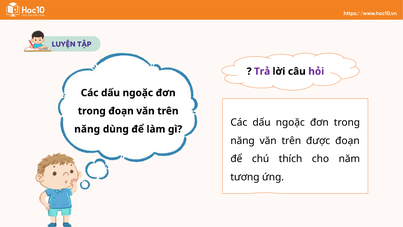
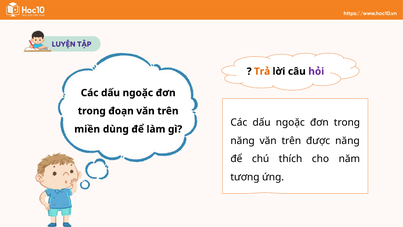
Trả colour: purple -> orange
năng at (87, 129): năng -> miền
được đoạn: đoạn -> năng
